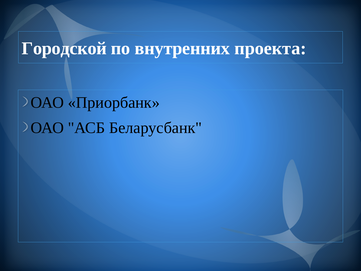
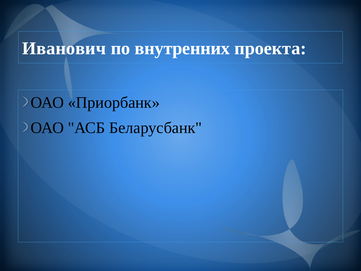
Городской: Городской -> Иванович
